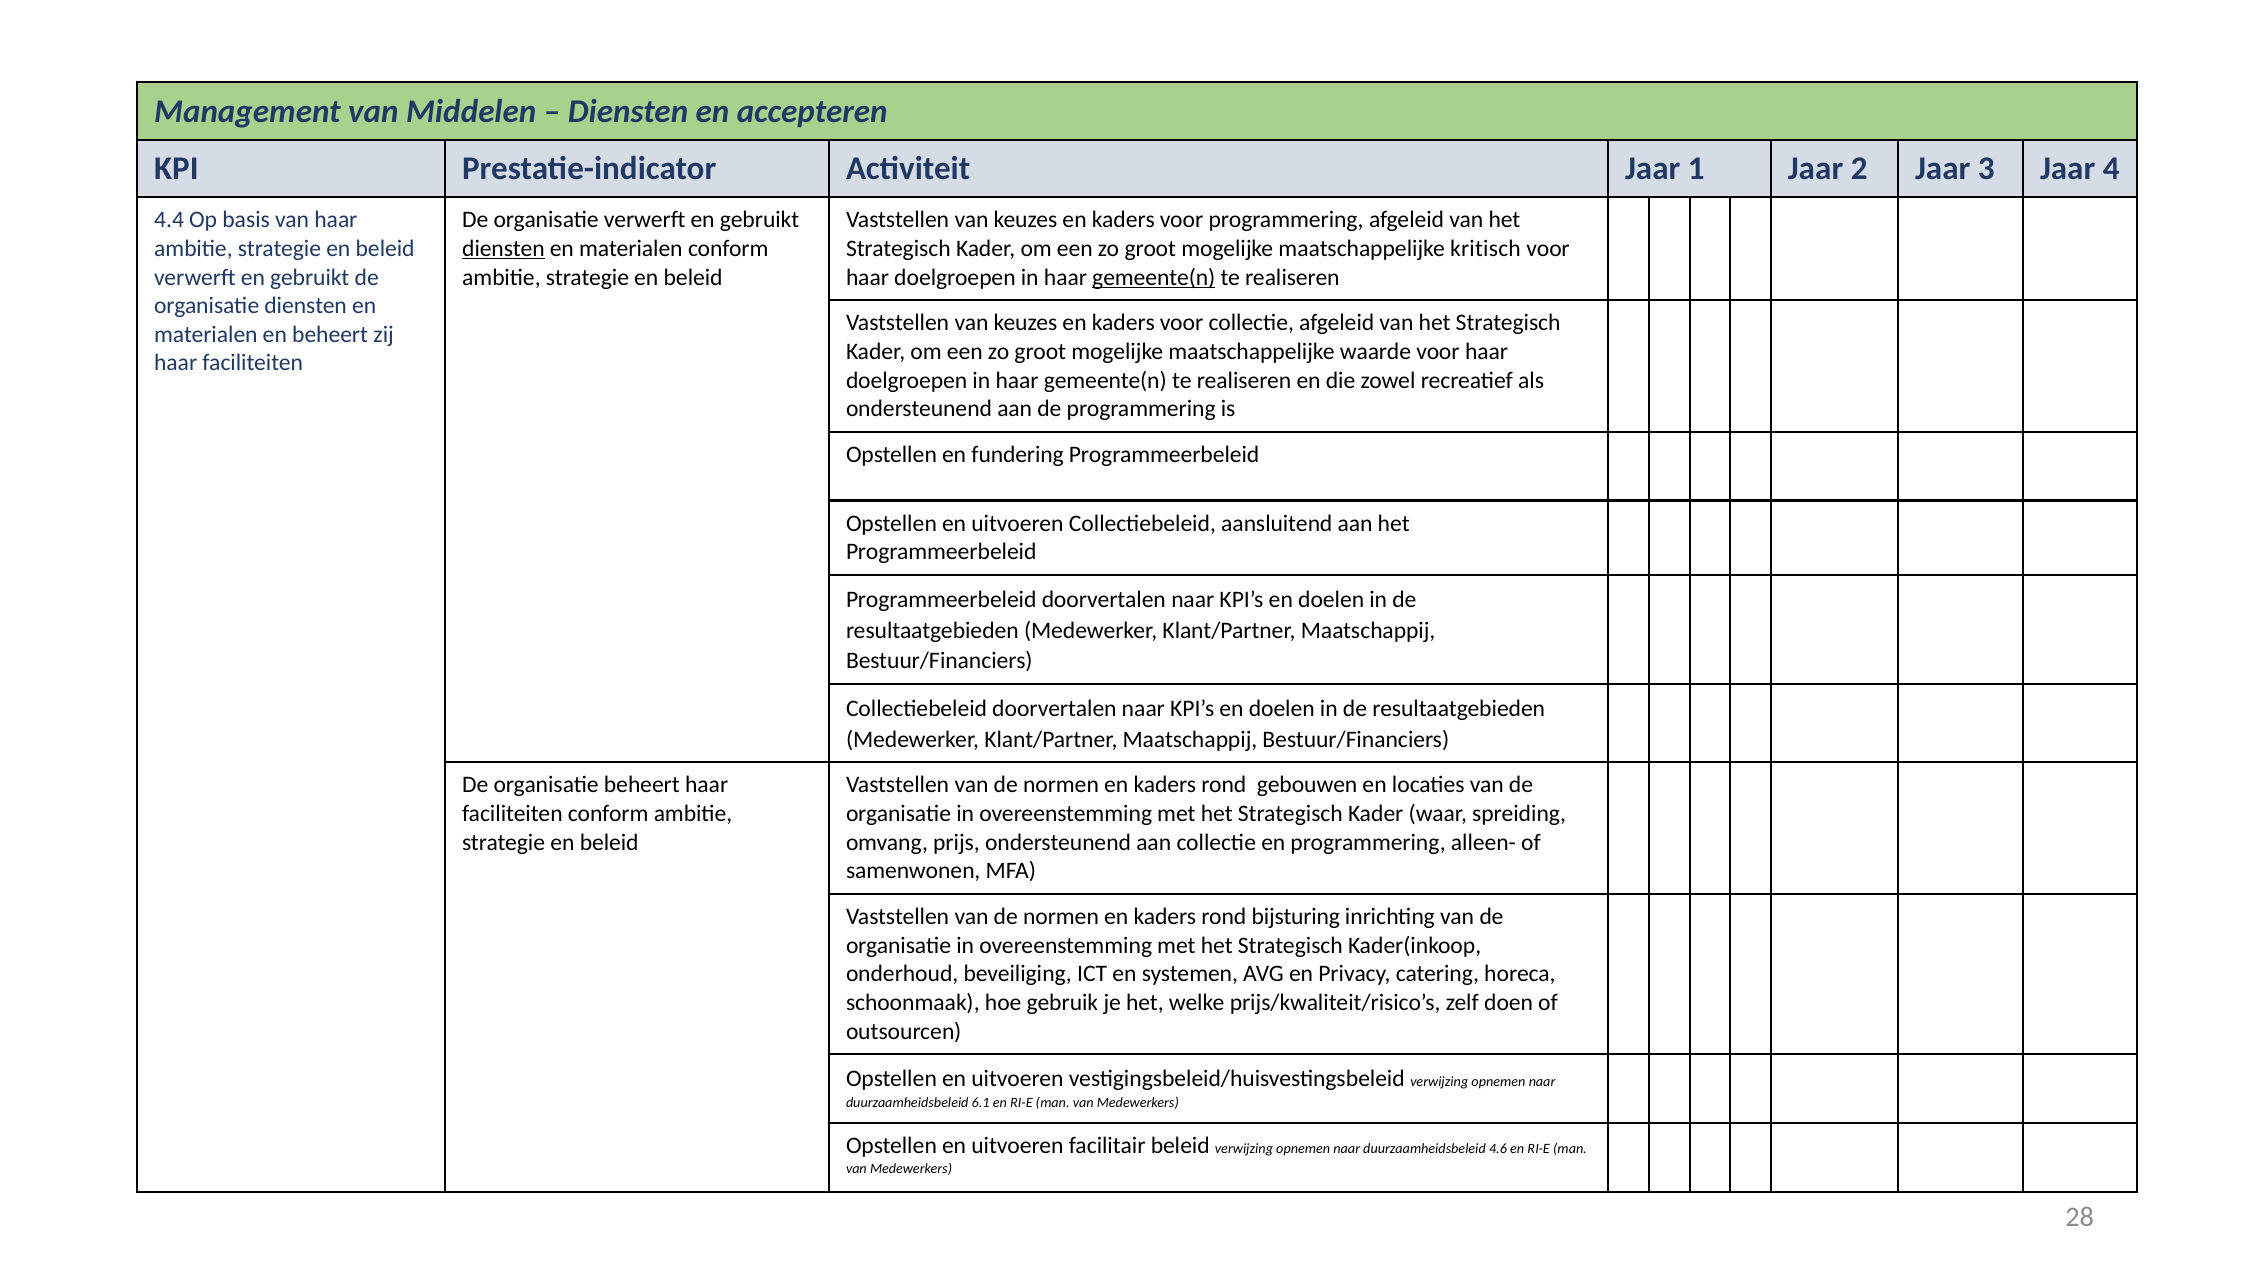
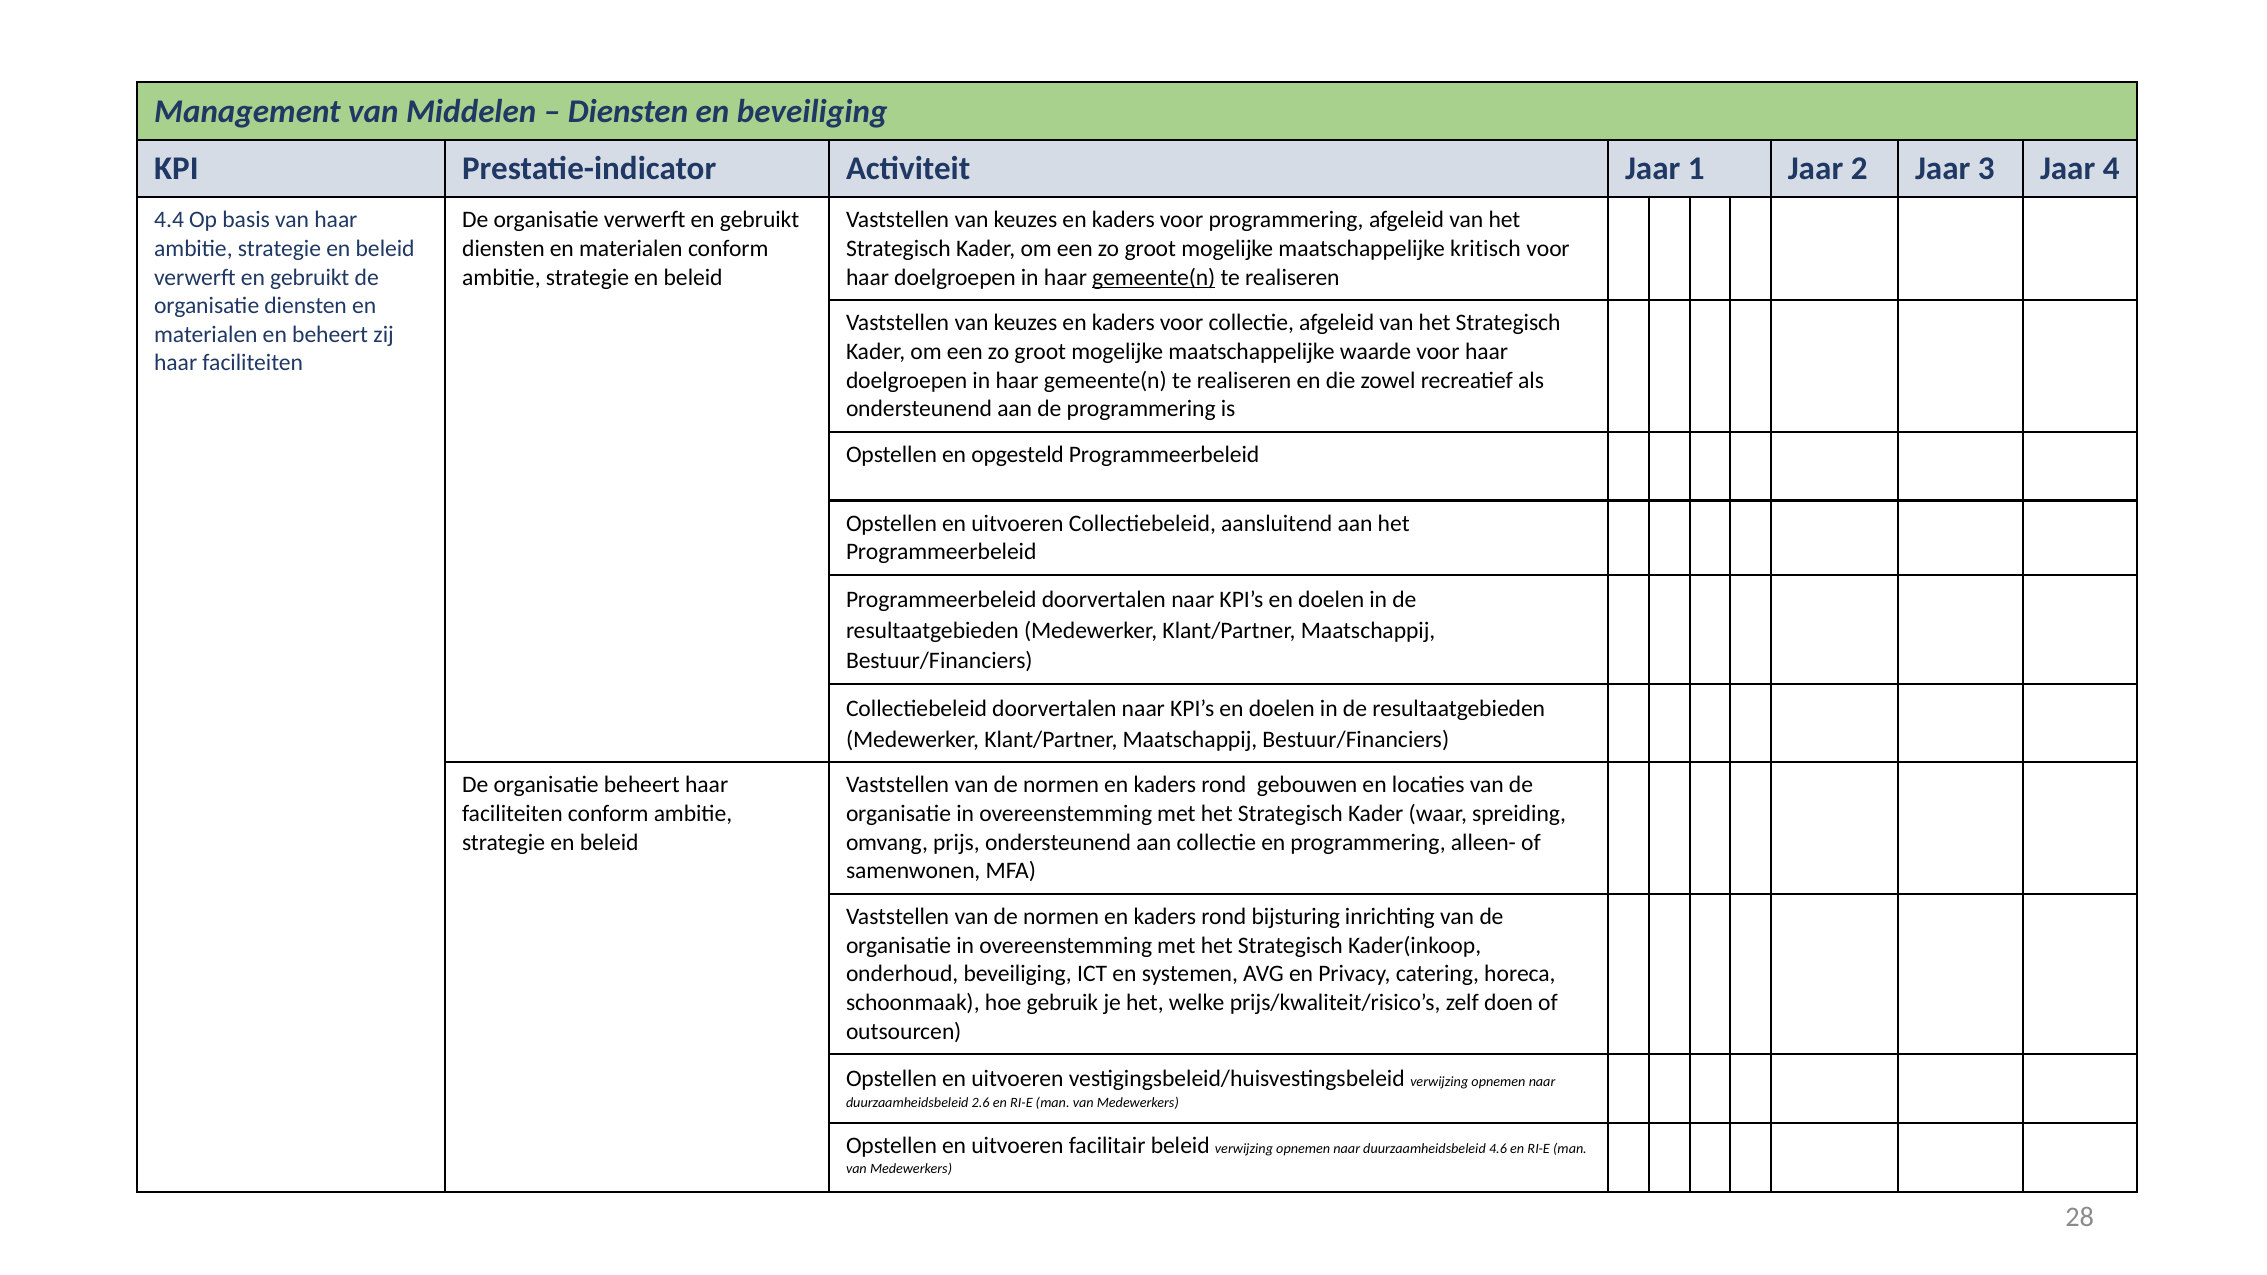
en accepteren: accepteren -> beveiliging
diensten at (503, 249) underline: present -> none
fundering: fundering -> opgesteld
6.1: 6.1 -> 2.6
